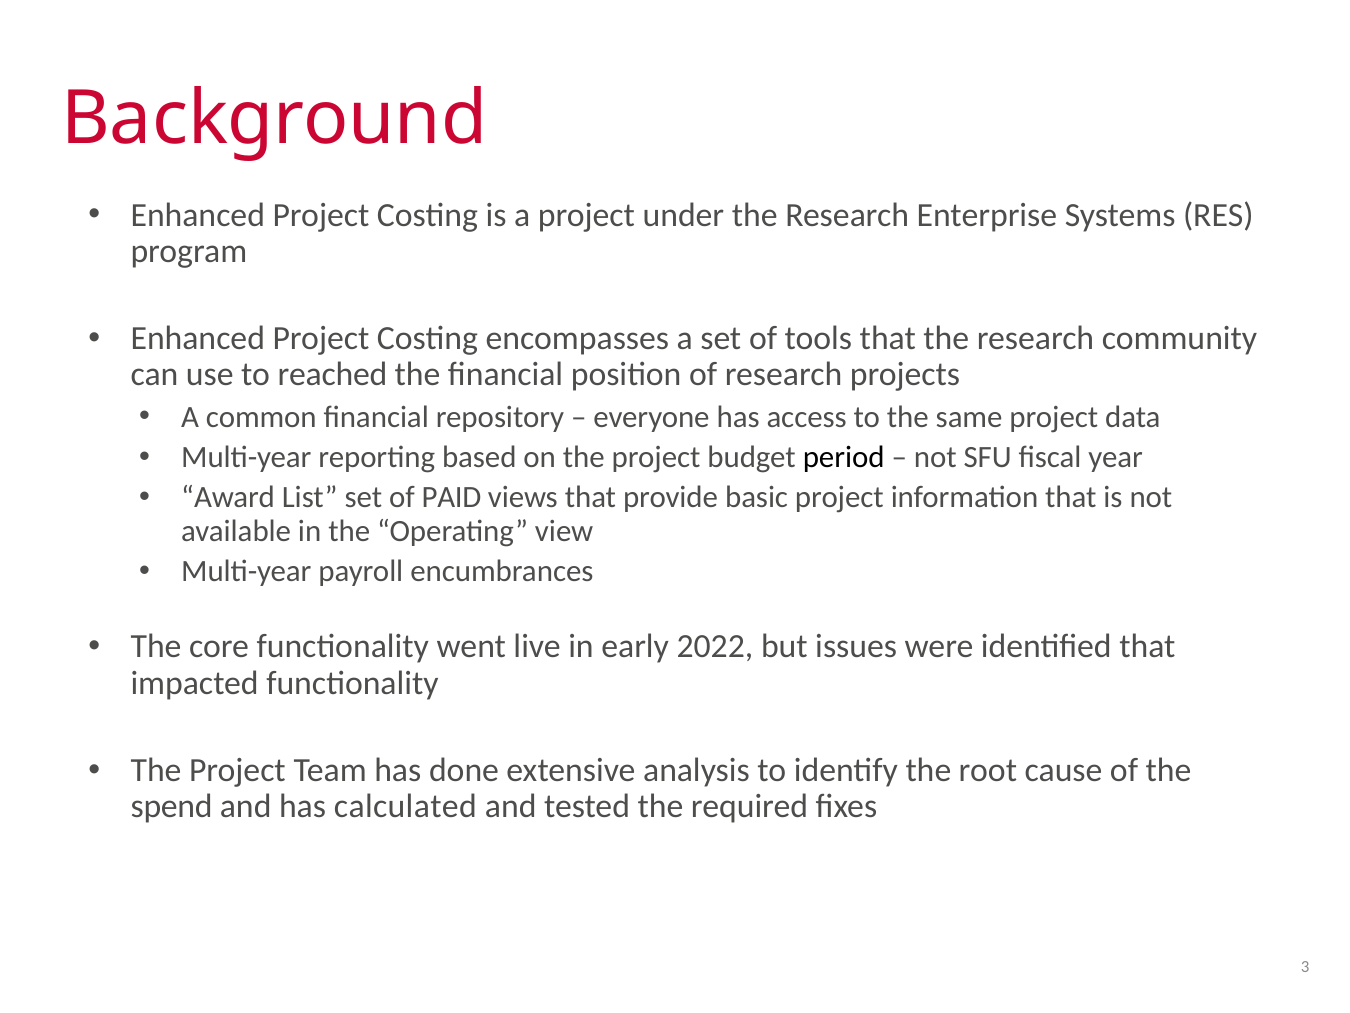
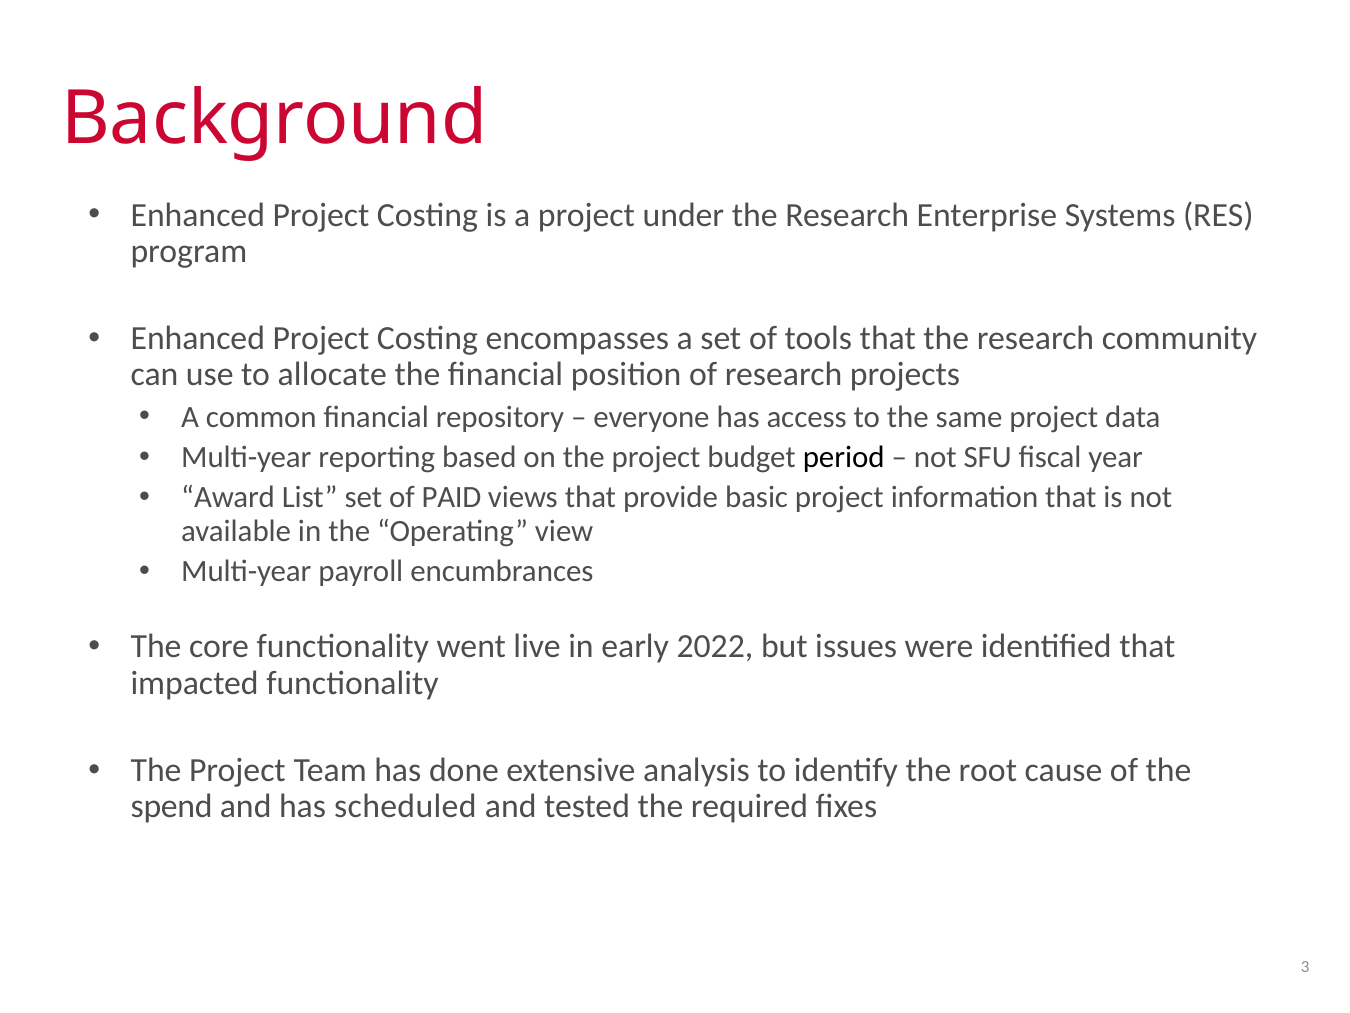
reached: reached -> allocate
calculated: calculated -> scheduled
